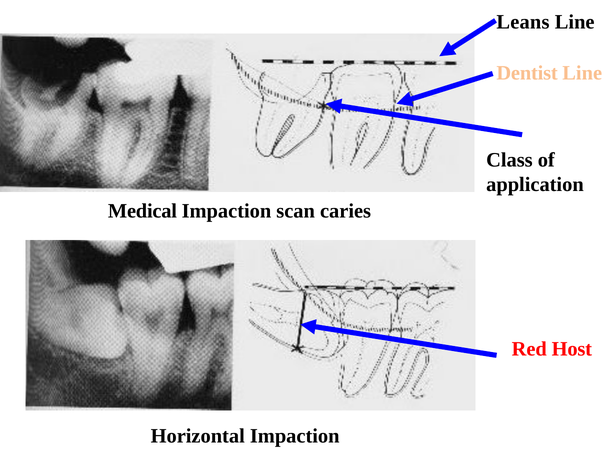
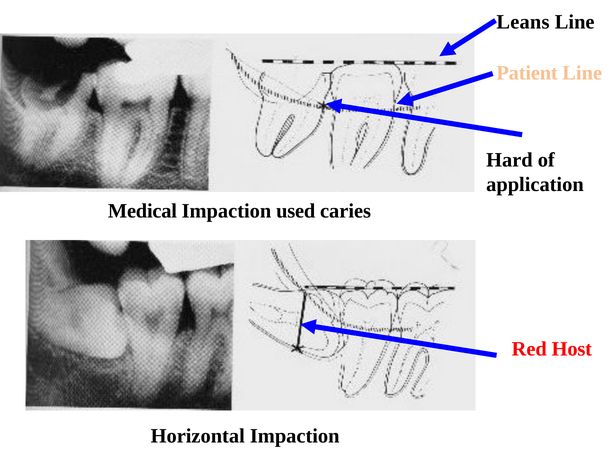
Dentist: Dentist -> Patient
Class: Class -> Hard
scan: scan -> used
